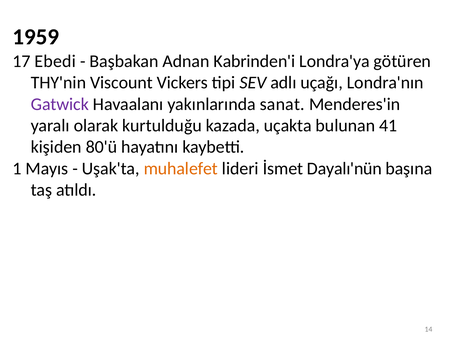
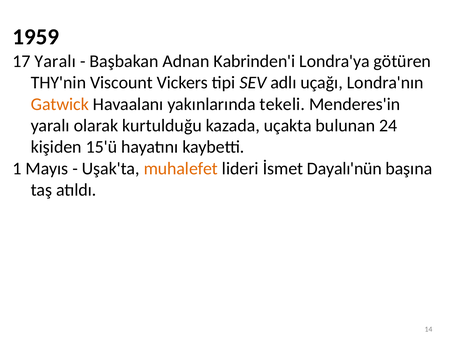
17 Ebedi: Ebedi -> Yaralı
Gatwick colour: purple -> orange
sanat: sanat -> tekeli
41: 41 -> 24
80'ü: 80'ü -> 15'ü
